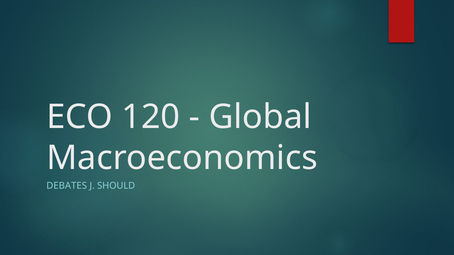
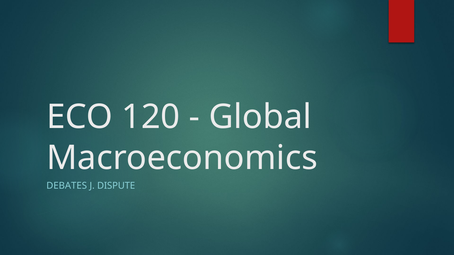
SHOULD: SHOULD -> DISPUTE
